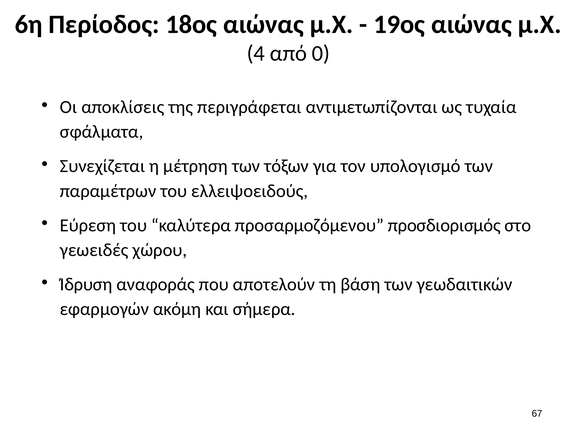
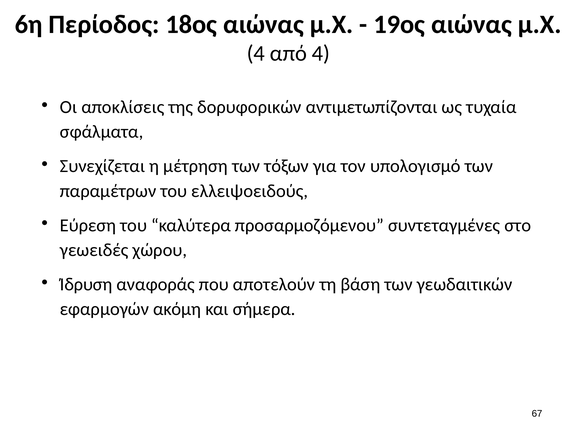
από 0: 0 -> 4
περιγράφεται: περιγράφεται -> δορυφορικών
προσδιορισμός: προσδιορισμός -> συντεταγμένες
